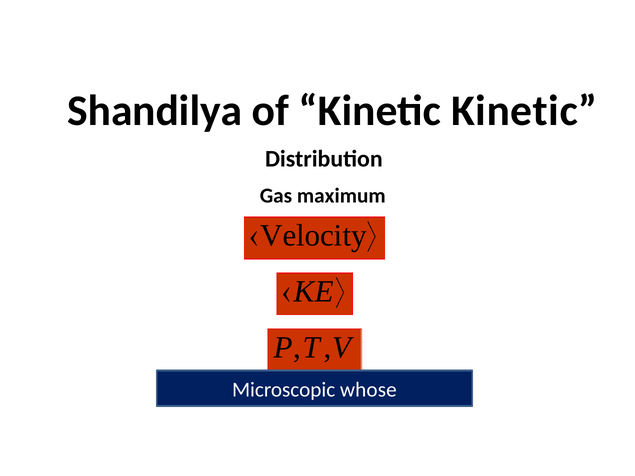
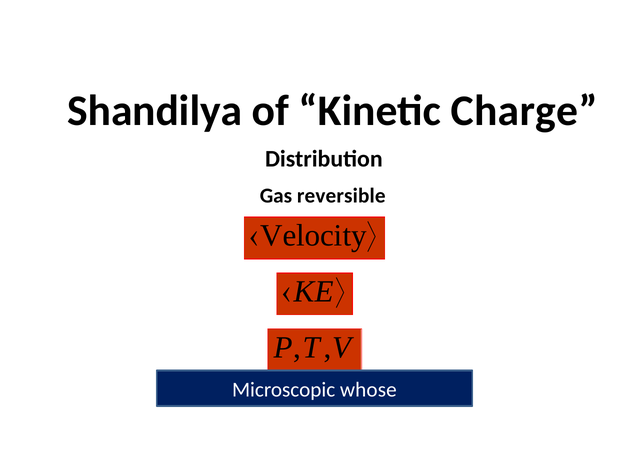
Kinetic Kinetic: Kinetic -> Charge
maximum: maximum -> reversible
